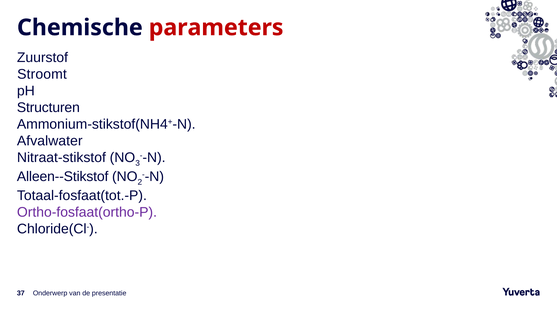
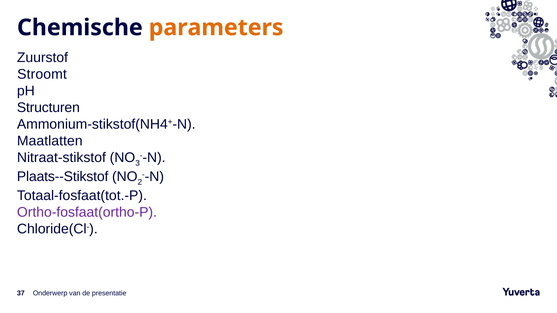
parameters colour: red -> orange
Afvalwater: Afvalwater -> Maatlatten
Alleen--Stikstof: Alleen--Stikstof -> Plaats--Stikstof
